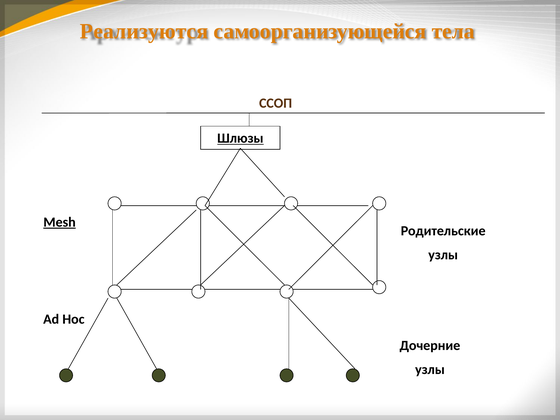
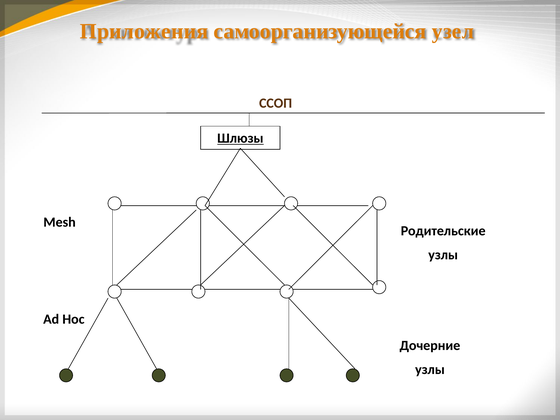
Реализуются: Реализуются -> Приложения
тела: тела -> узел
Mesh underline: present -> none
